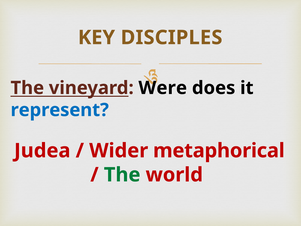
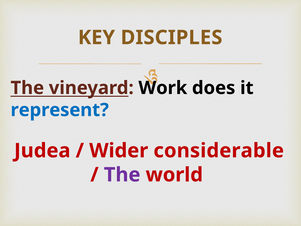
Were: Were -> Work
metaphorical: metaphorical -> considerable
The at (122, 175) colour: green -> purple
